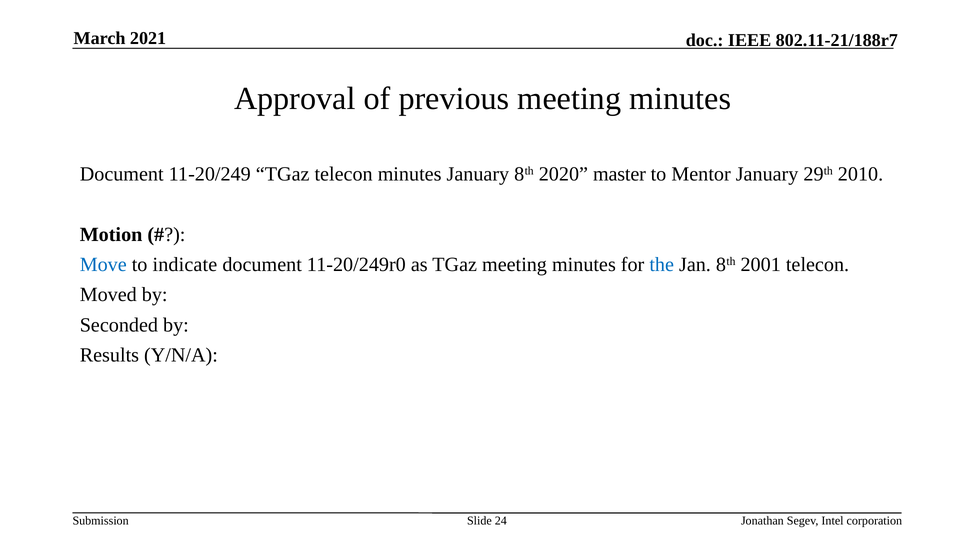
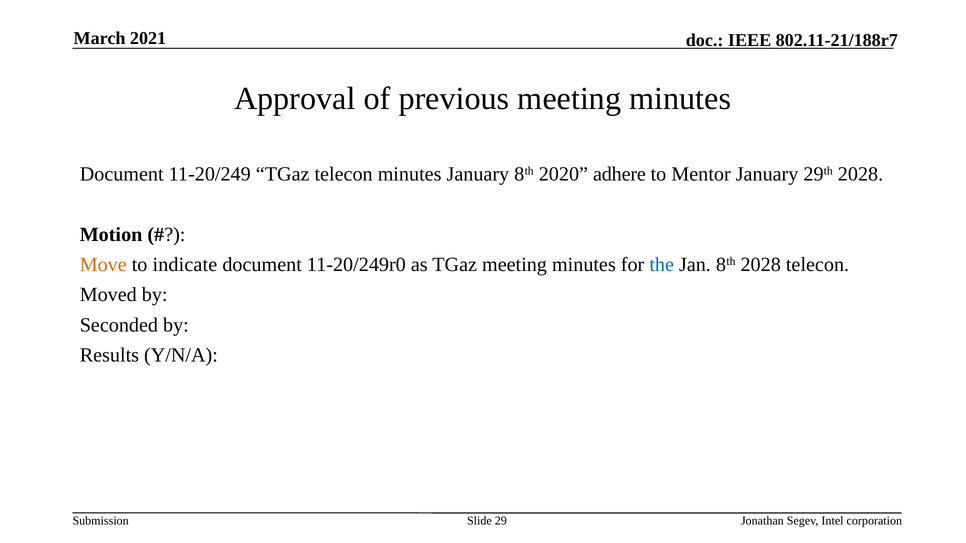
master: master -> adhere
29th 2010: 2010 -> 2028
Move colour: blue -> orange
8th 2001: 2001 -> 2028
24: 24 -> 29
